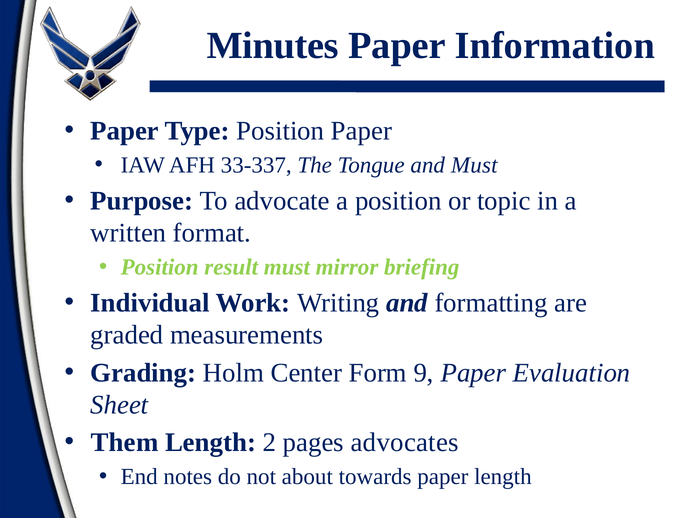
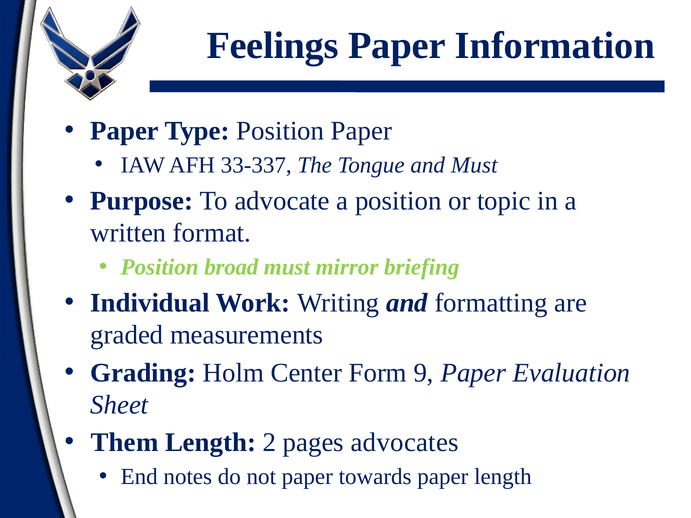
Minutes: Minutes -> Feelings
result: result -> broad
not about: about -> paper
